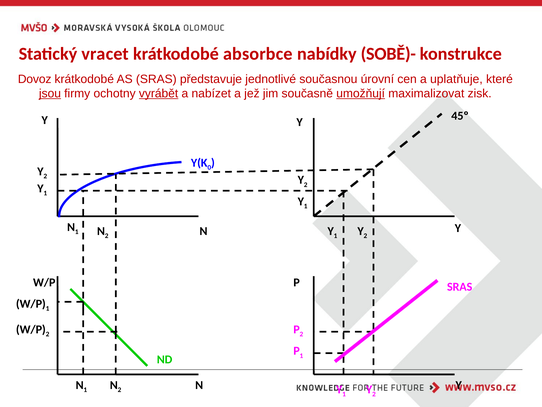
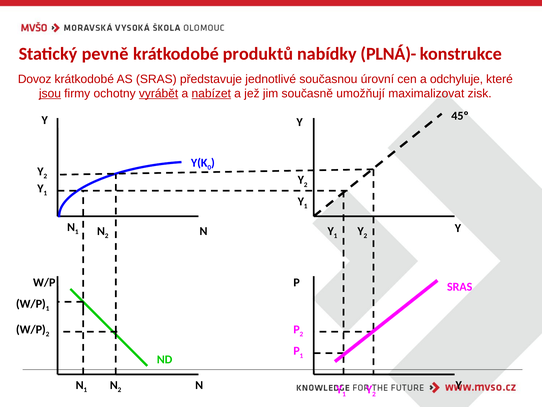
vracet: vracet -> pevně
absorbce: absorbce -> produktů
SOBĚ)-: SOBĚ)- -> PLNÁ)-
uplatňuje: uplatňuje -> odchyluje
nabízet underline: none -> present
umožňují underline: present -> none
